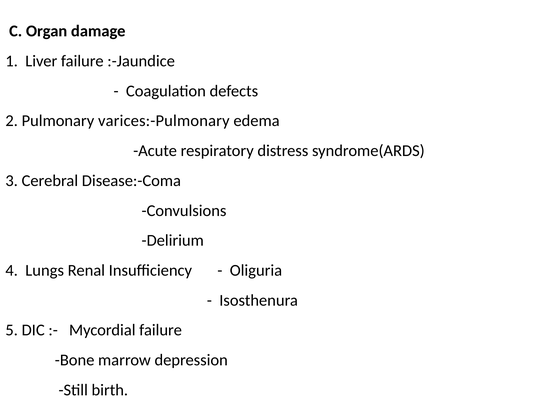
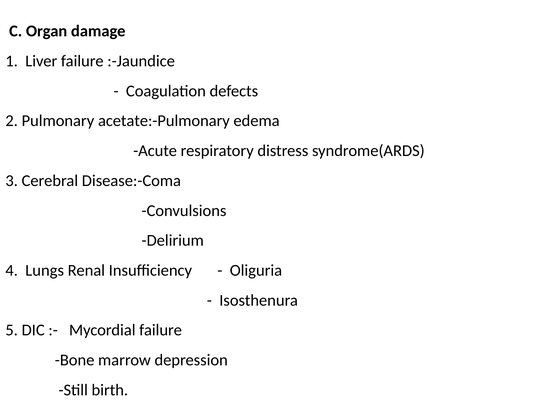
varices:-Pulmonary: varices:-Pulmonary -> acetate:-Pulmonary
